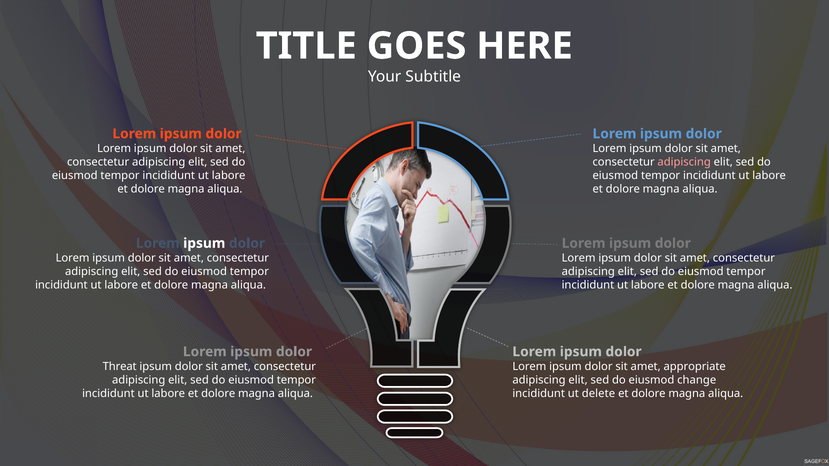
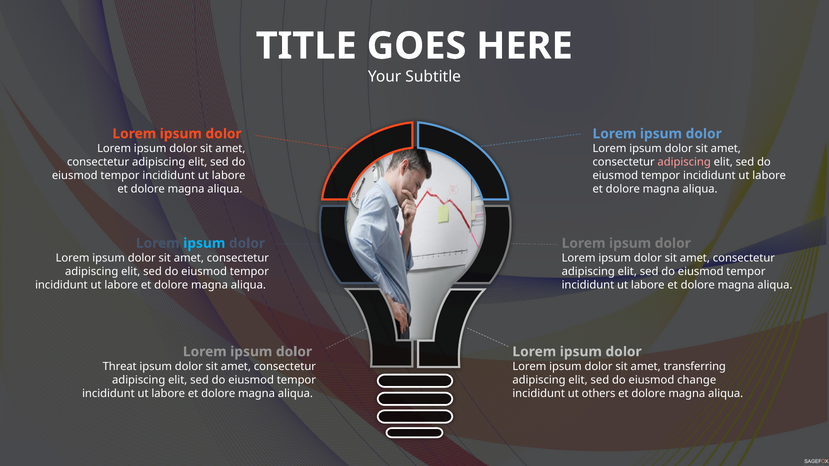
ipsum at (204, 243) colour: white -> light blue
appropriate: appropriate -> transferring
delete: delete -> others
